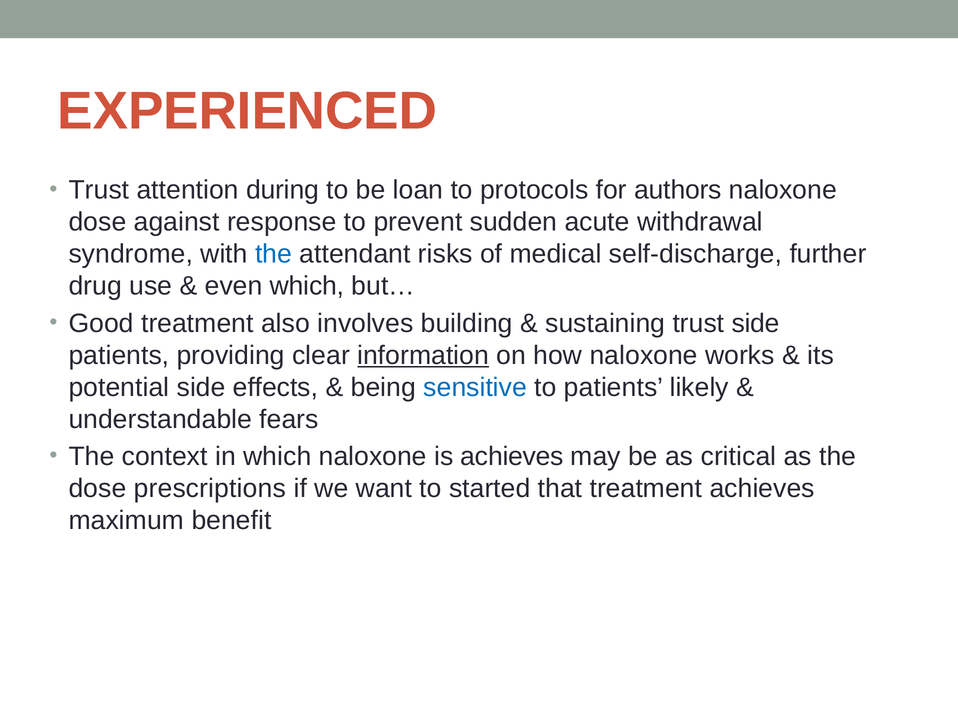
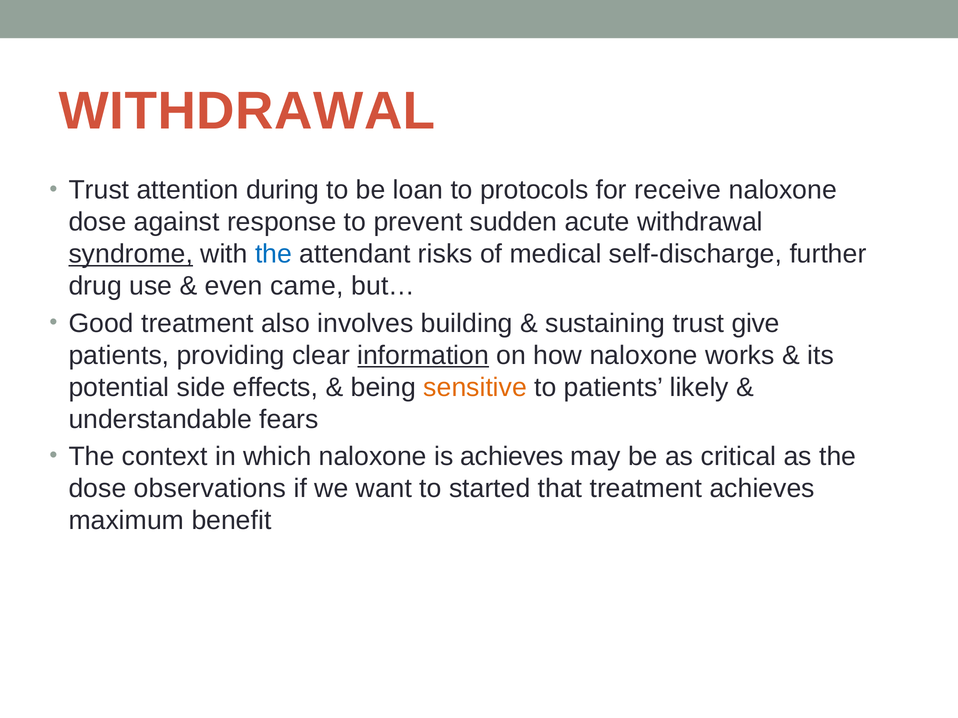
EXPERIENCED at (247, 112): EXPERIENCED -> WITHDRAWAL
authors: authors -> receive
syndrome underline: none -> present
even which: which -> came
trust side: side -> give
sensitive colour: blue -> orange
prescriptions: prescriptions -> observations
